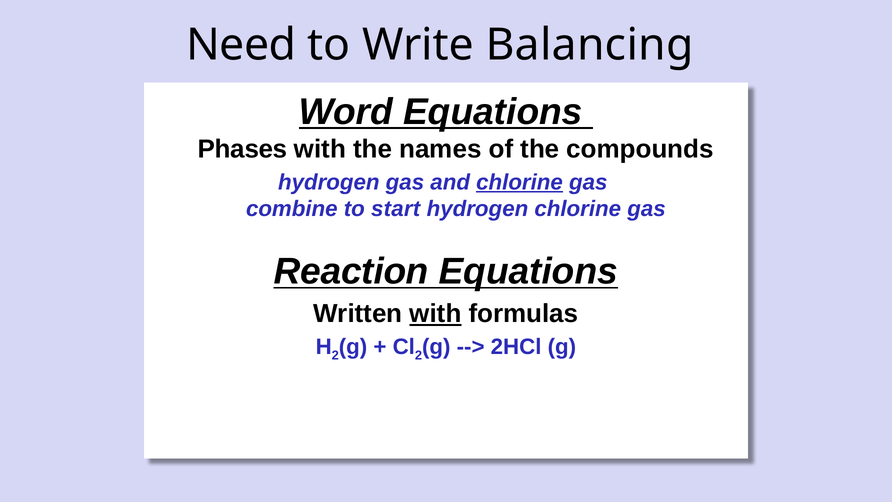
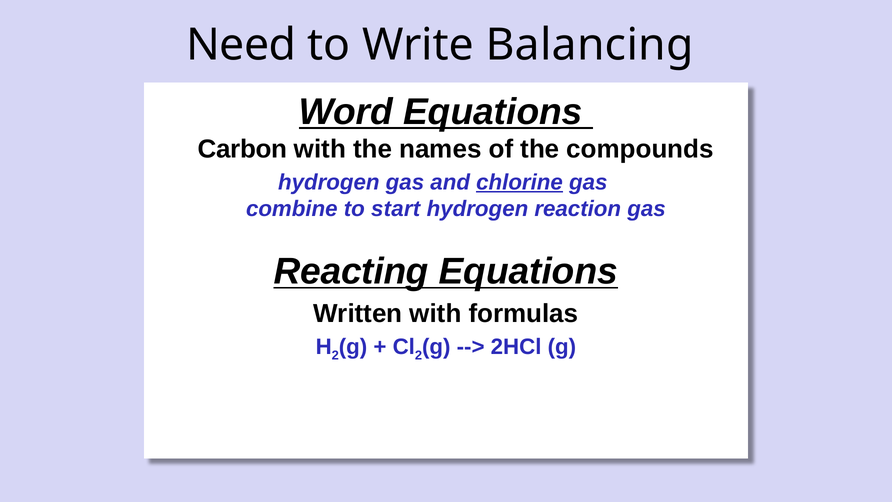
Phases: Phases -> Carbon
hydrogen chlorine: chlorine -> reaction
Reaction: Reaction -> Reacting
with at (435, 314) underline: present -> none
